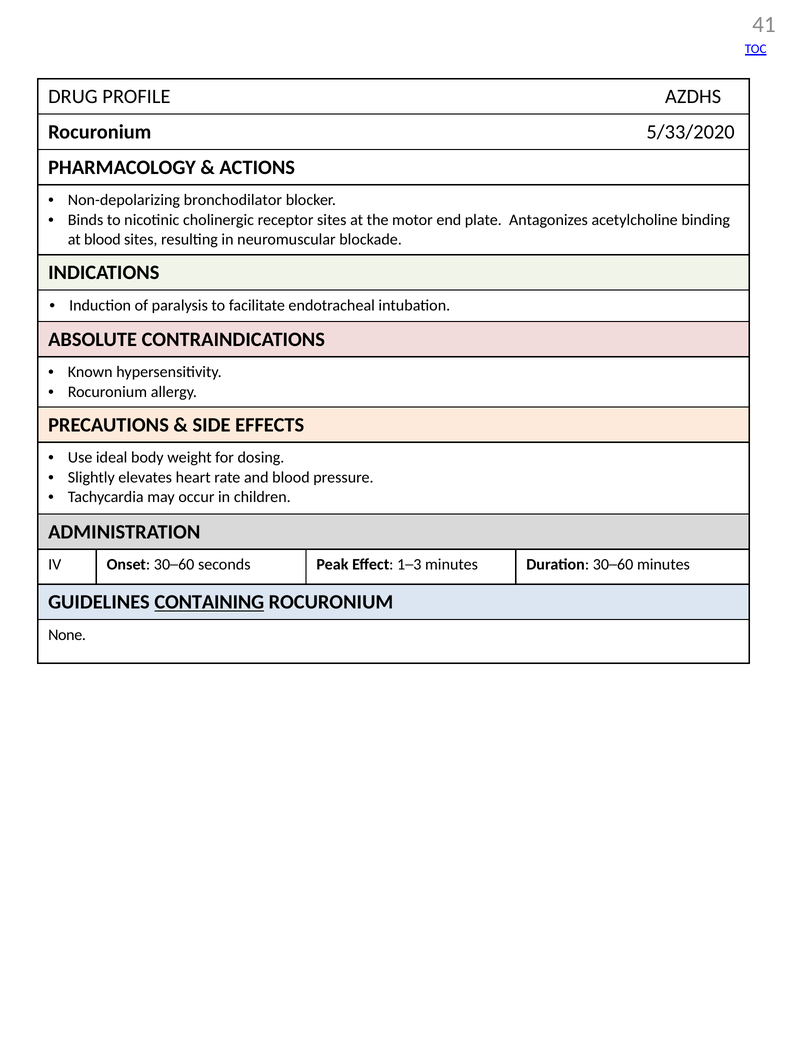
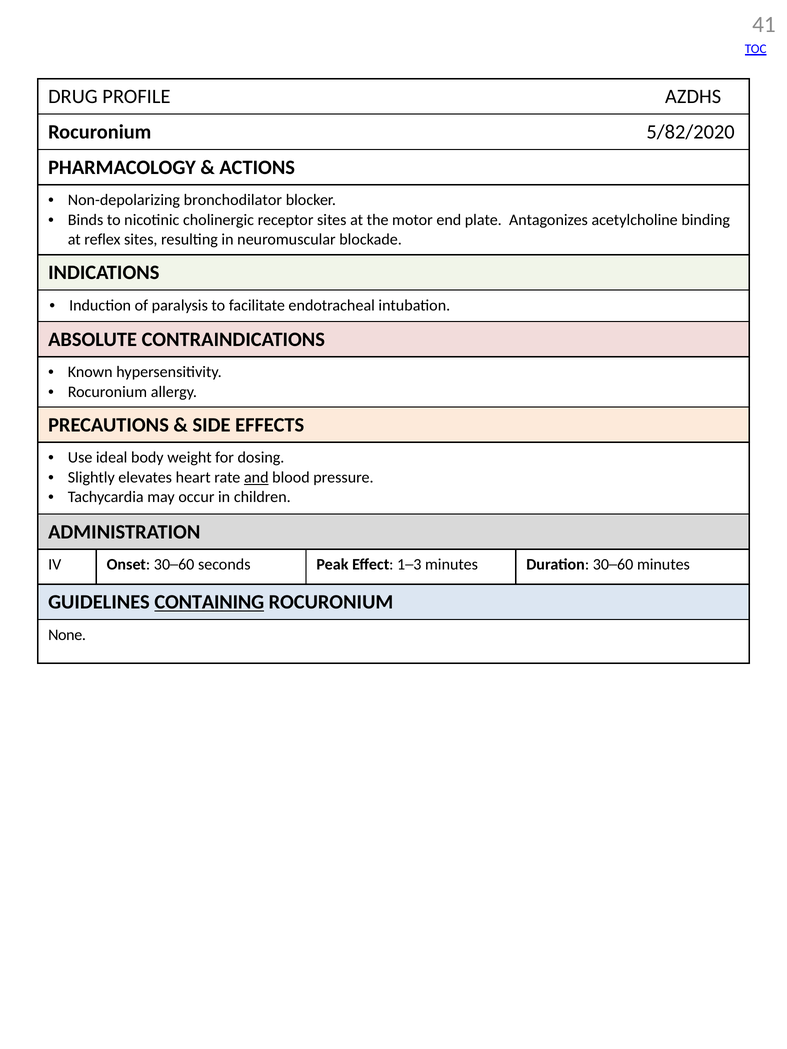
5/33/2020: 5/33/2020 -> 5/82/2020
at blood: blood -> reflex
and underline: none -> present
